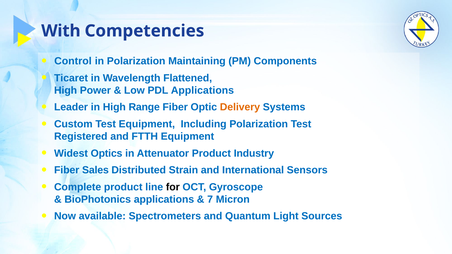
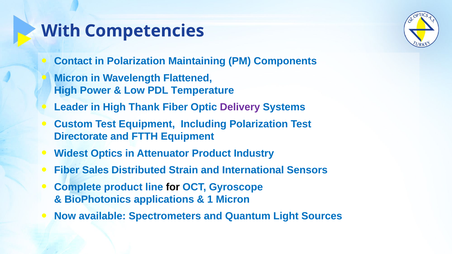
Control: Control -> Contact
Ticaret at (71, 78): Ticaret -> Micron
PDL Applications: Applications -> Temperature
Range: Range -> Thank
Delivery colour: orange -> purple
Registered: Registered -> Directorate
7: 7 -> 1
